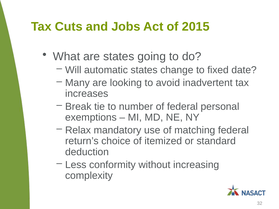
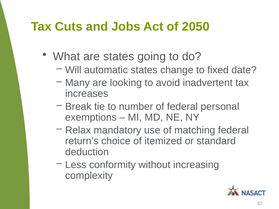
2015: 2015 -> 2050
